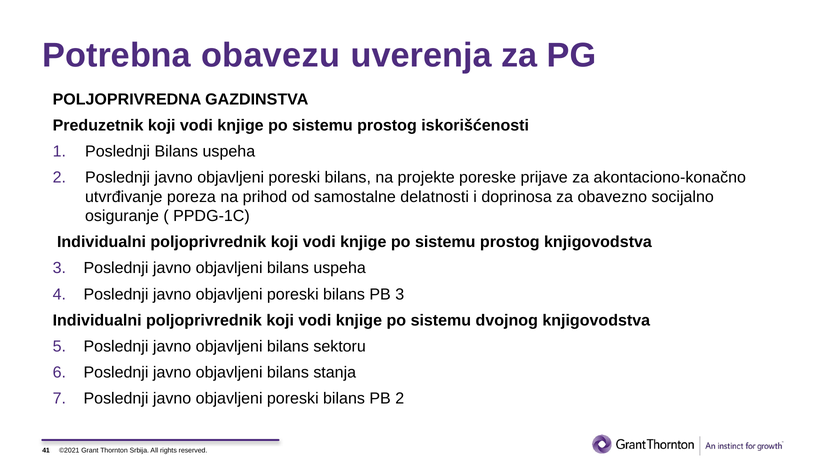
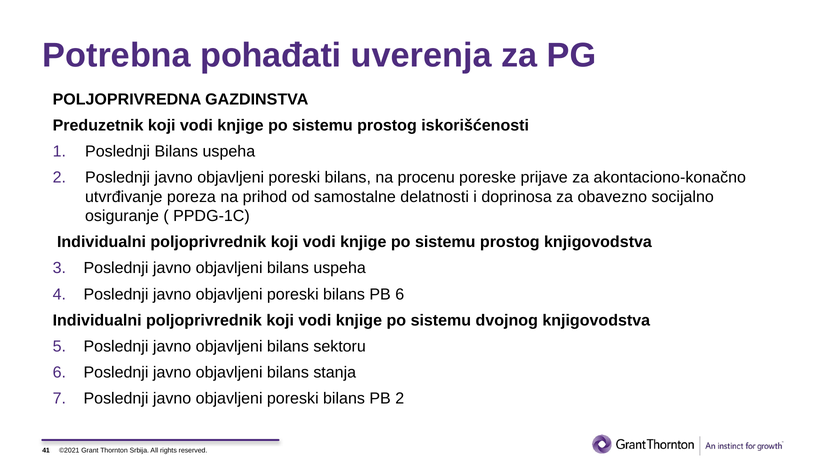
obavezu: obavezu -> pohađati
projekte: projekte -> procenu
PB 3: 3 -> 6
